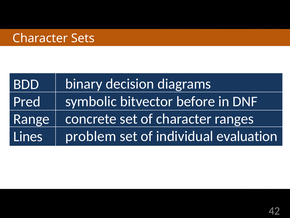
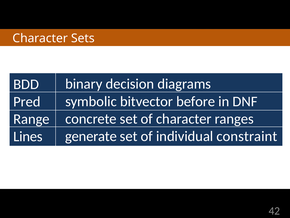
problem: problem -> generate
evaluation: evaluation -> constraint
